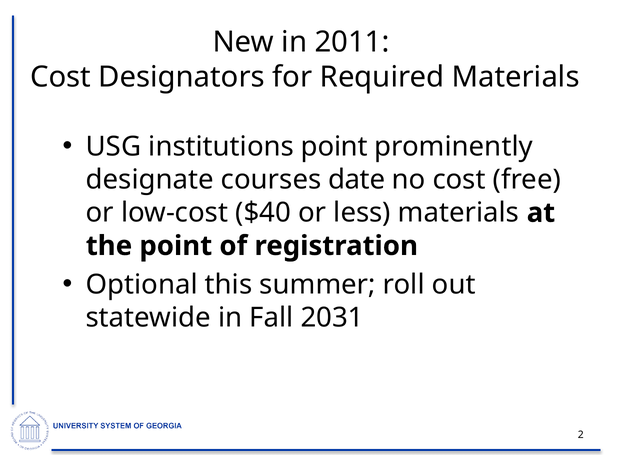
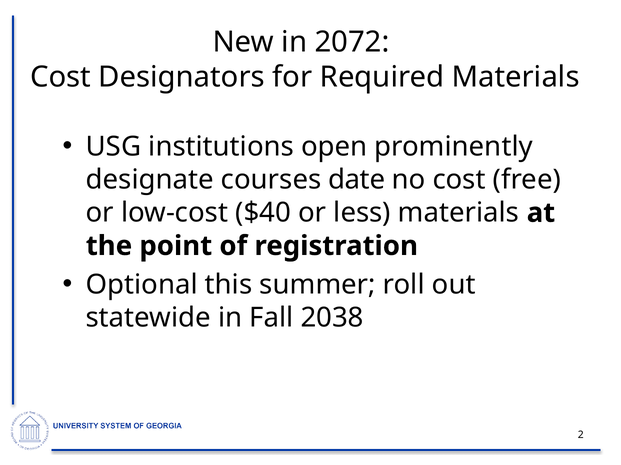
2011: 2011 -> 2072
institutions point: point -> open
2031: 2031 -> 2038
